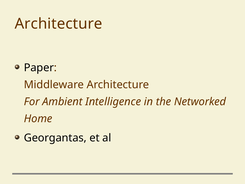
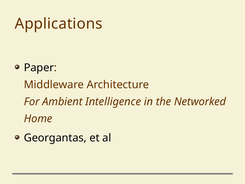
Architecture at (59, 24): Architecture -> Applications
